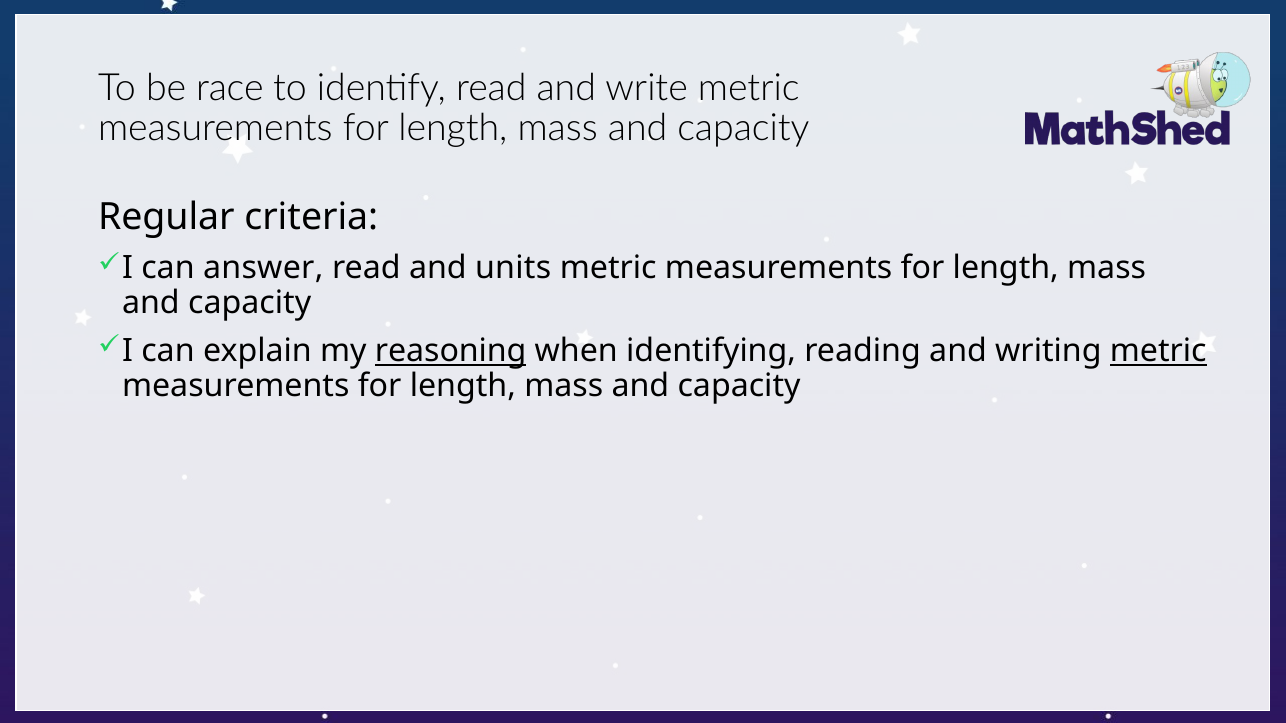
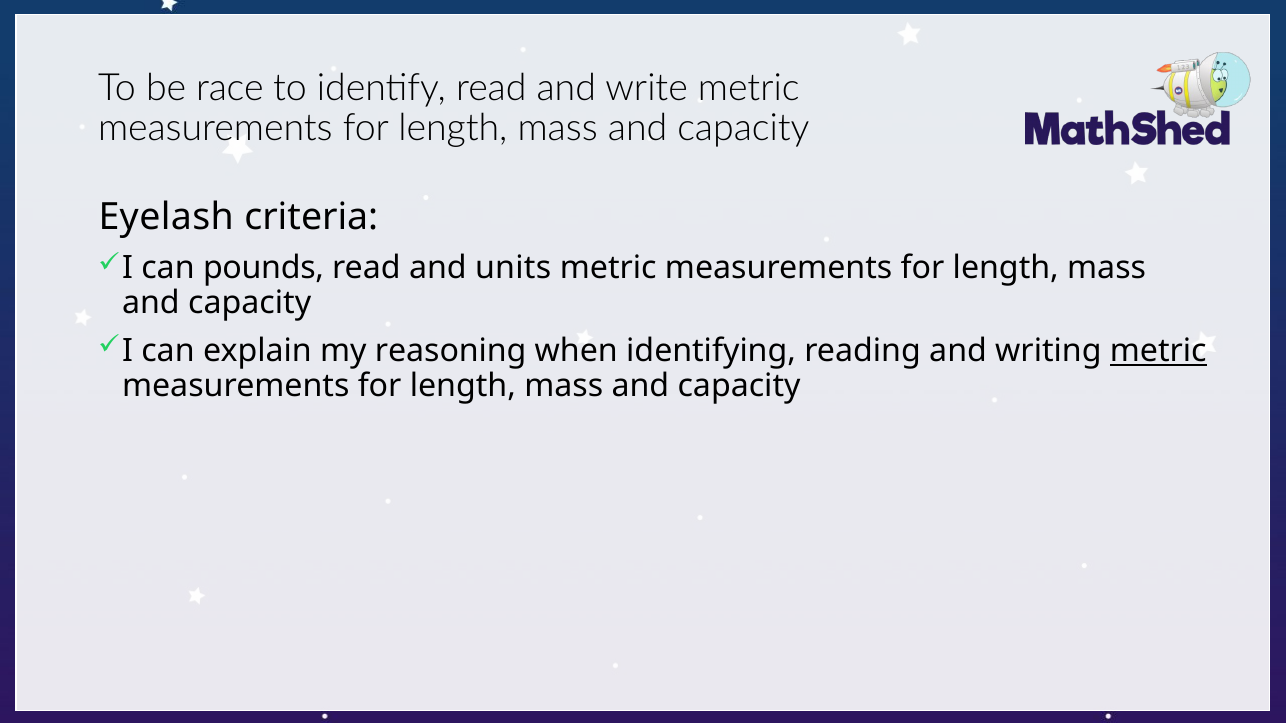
Regular: Regular -> Eyelash
answer: answer -> pounds
reasoning underline: present -> none
